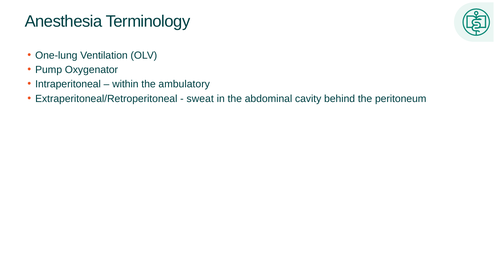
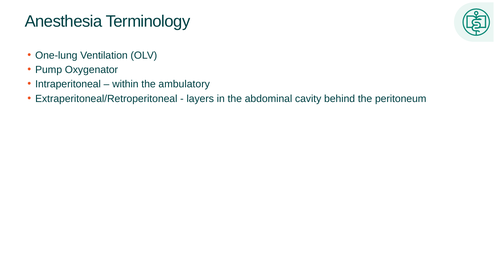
sweat: sweat -> layers
